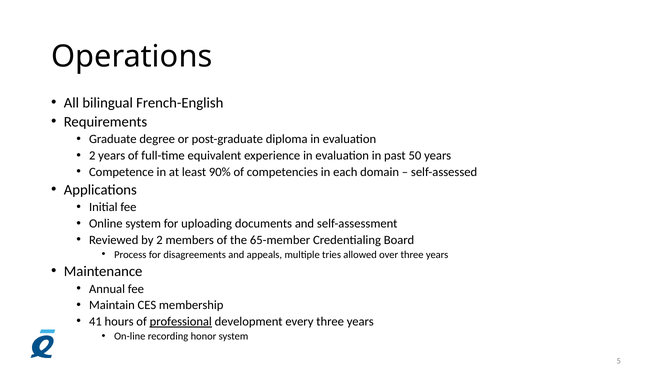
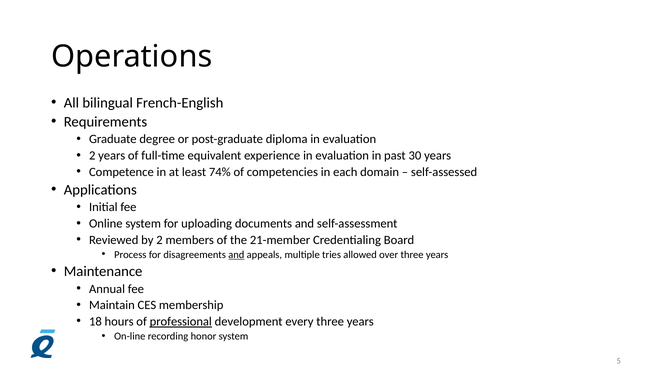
50: 50 -> 30
90%: 90% -> 74%
65-member: 65-member -> 21-member
and at (236, 255) underline: none -> present
41: 41 -> 18
